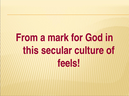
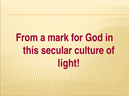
feels: feels -> light
